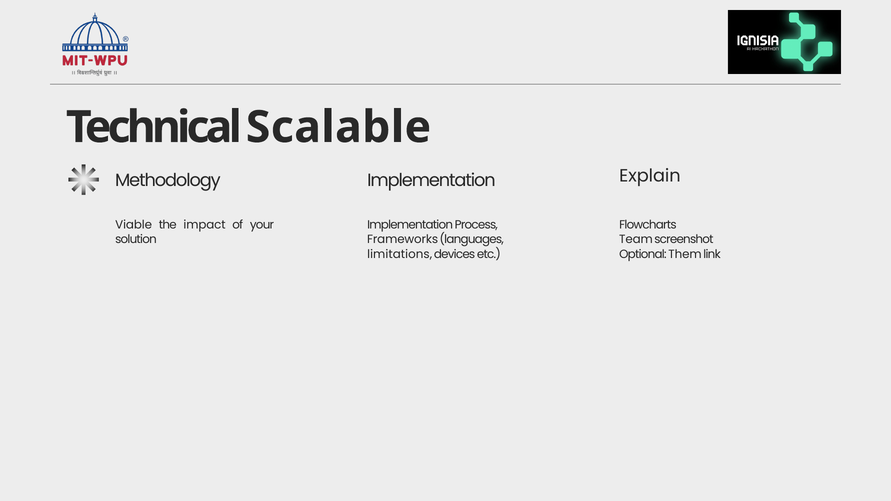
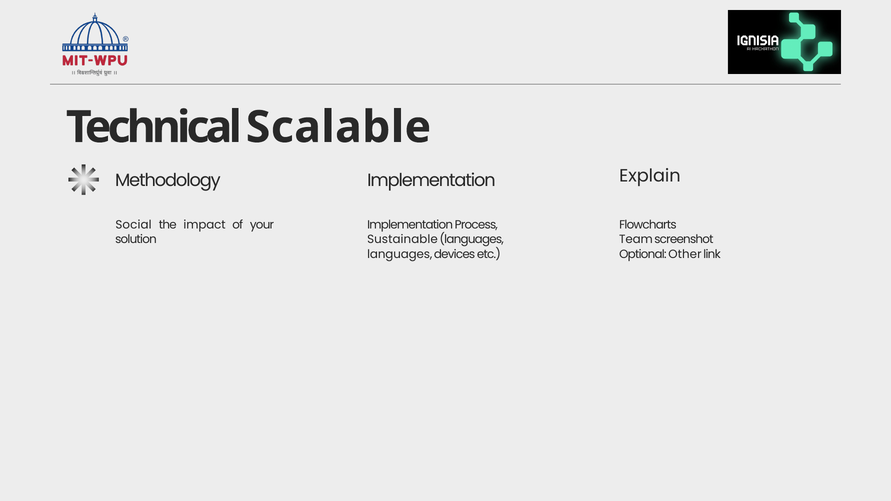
Viable: Viable -> Social
Frameworks: Frameworks -> Sustainable
limitations at (400, 254): limitations -> languages
Them: Them -> Other
